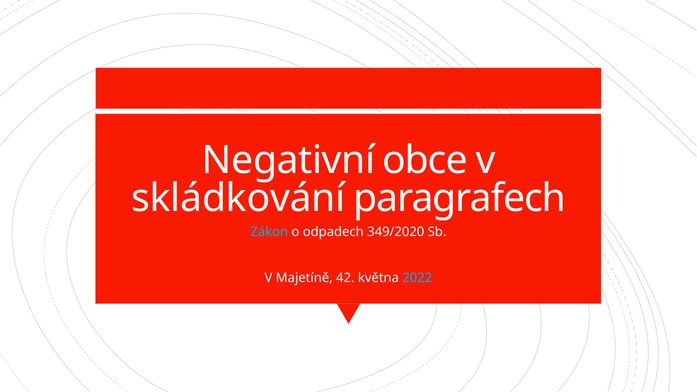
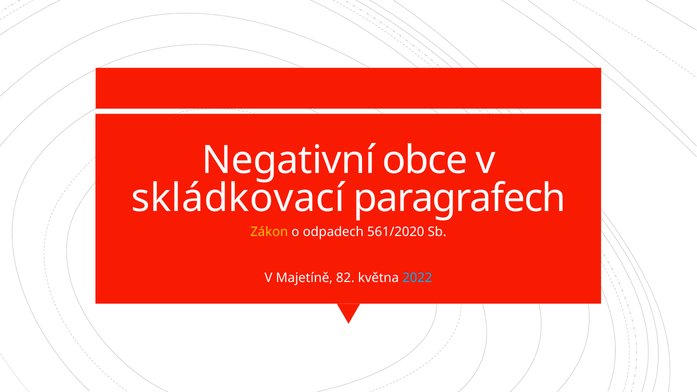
skládkování: skládkování -> skládkovací
Zákon colour: light blue -> yellow
349/2020: 349/2020 -> 561/2020
42: 42 -> 82
